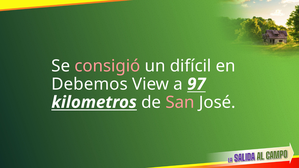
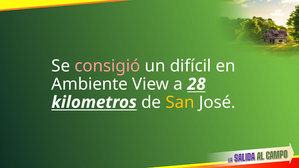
Debemos: Debemos -> Ambiente
97: 97 -> 28
San colour: pink -> yellow
